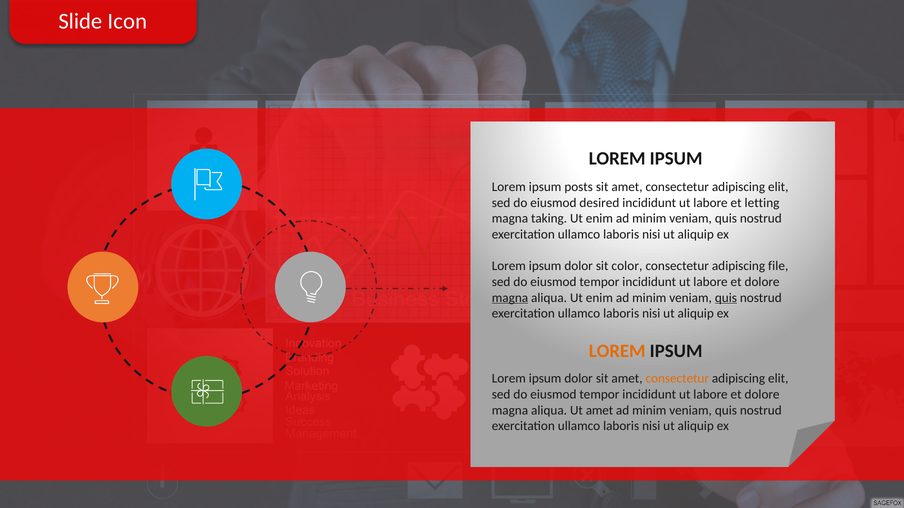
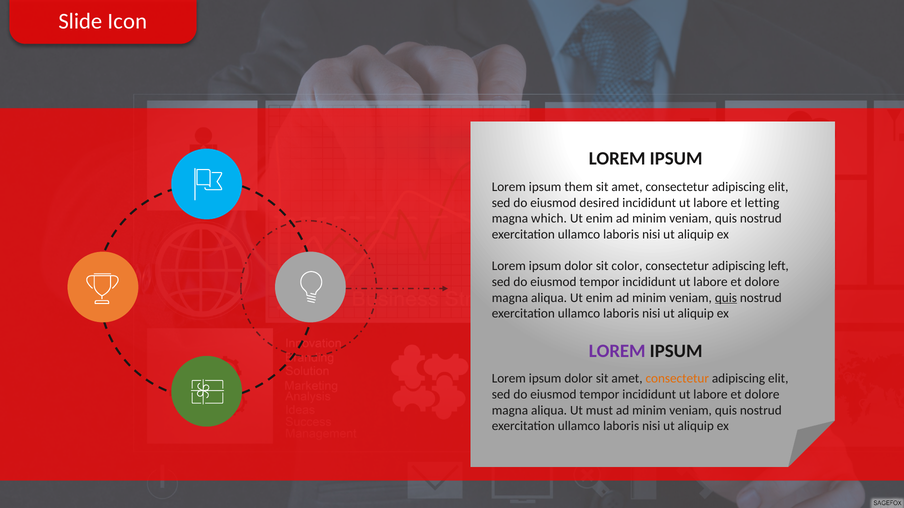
posts: posts -> them
taking: taking -> which
file: file -> left
magna at (510, 298) underline: present -> none
LOREM at (617, 352) colour: orange -> purple
Ut amet: amet -> must
